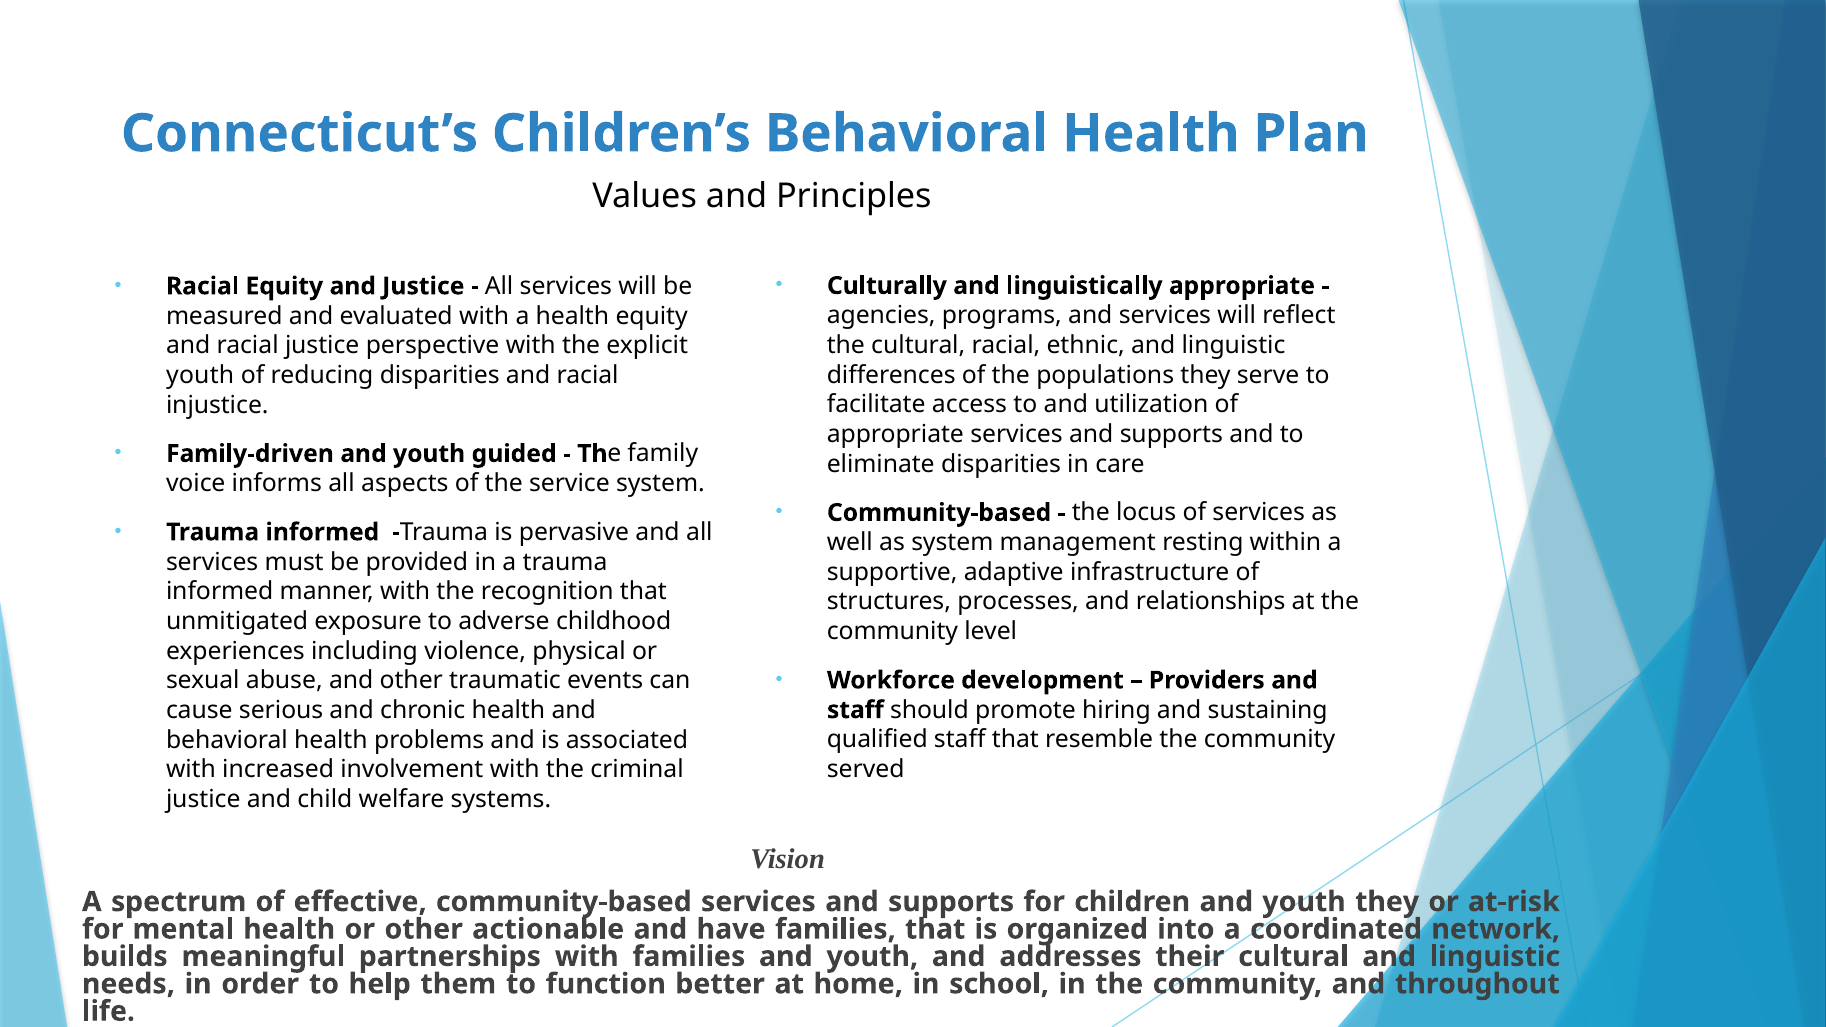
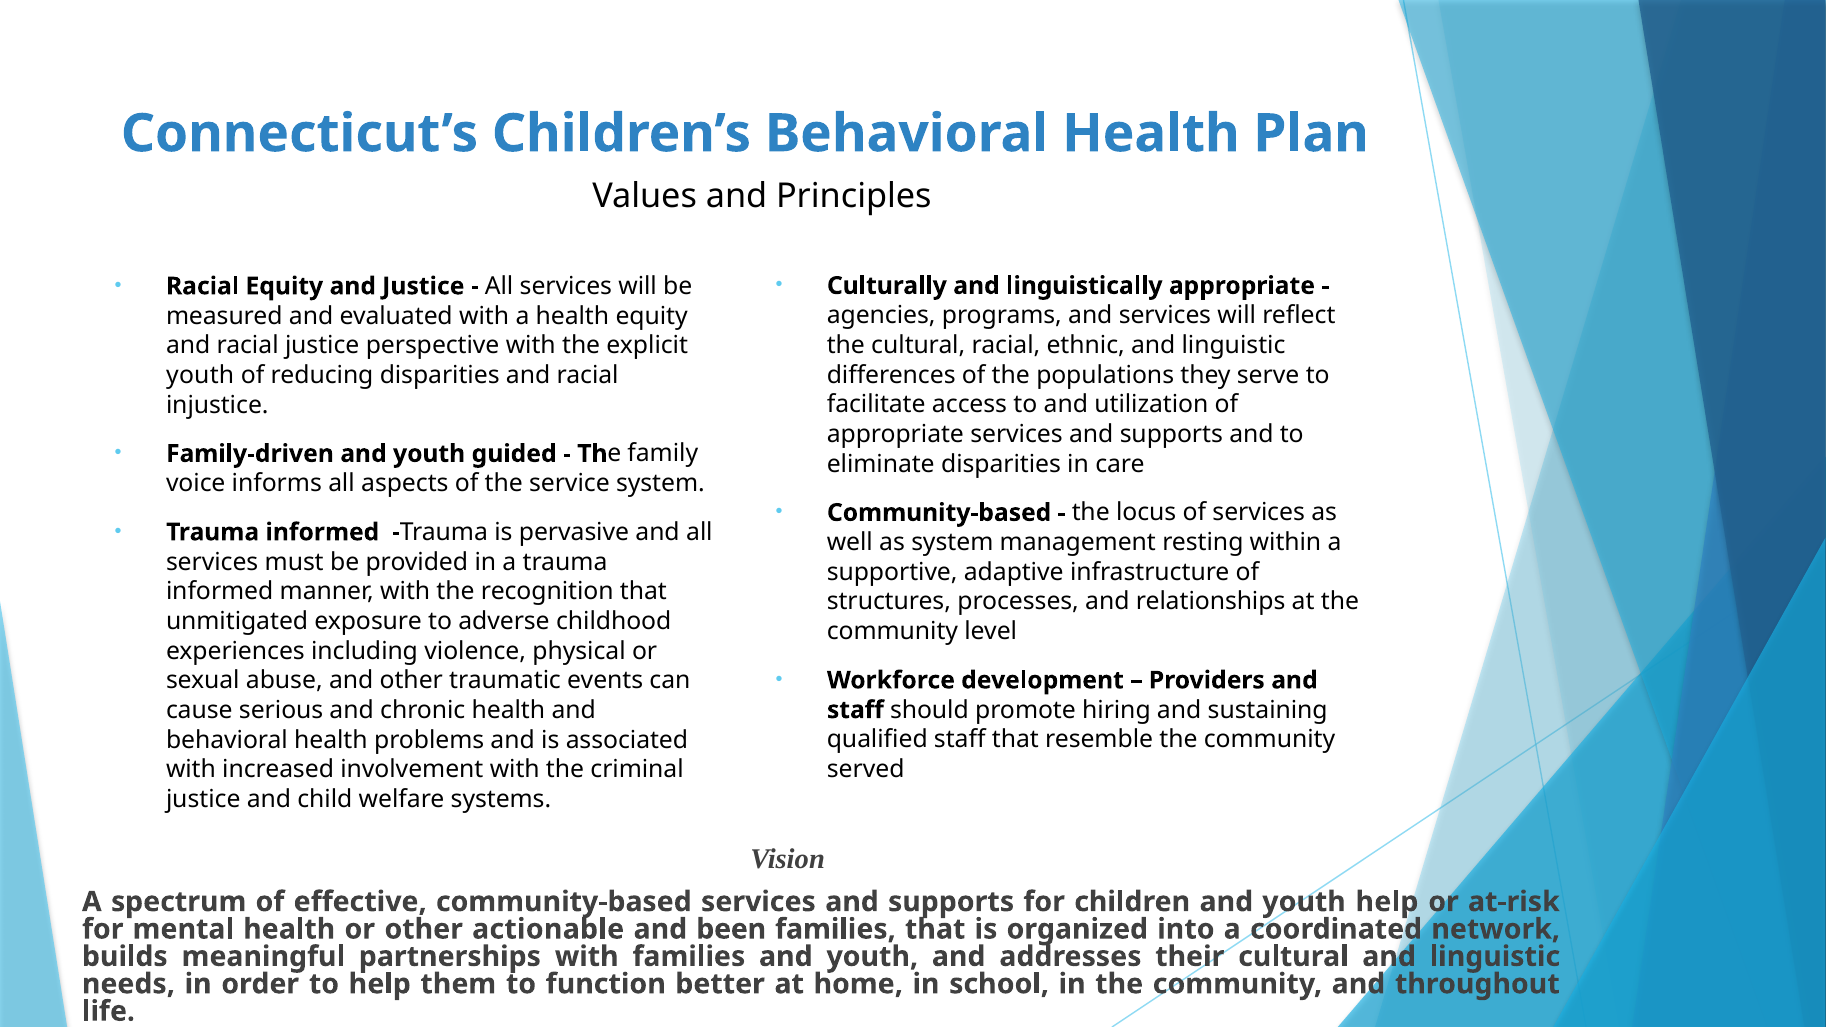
youth they: they -> help
have: have -> been
